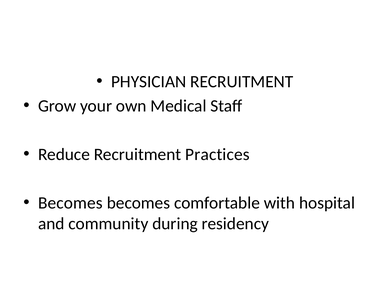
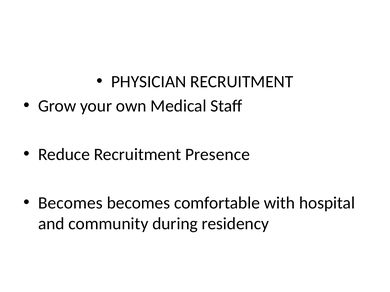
Practices: Practices -> Presence
